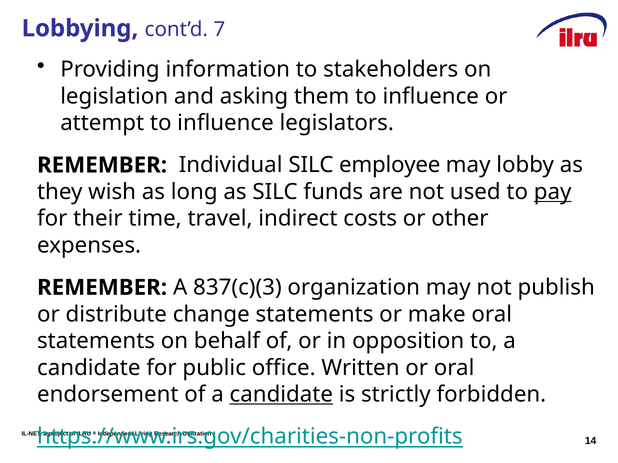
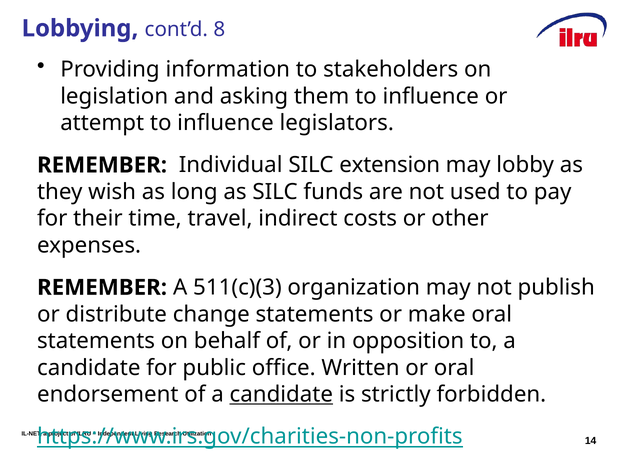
7: 7 -> 8
employee: employee -> extension
pay underline: present -> none
837(c)(3: 837(c)(3 -> 511(c)(3
